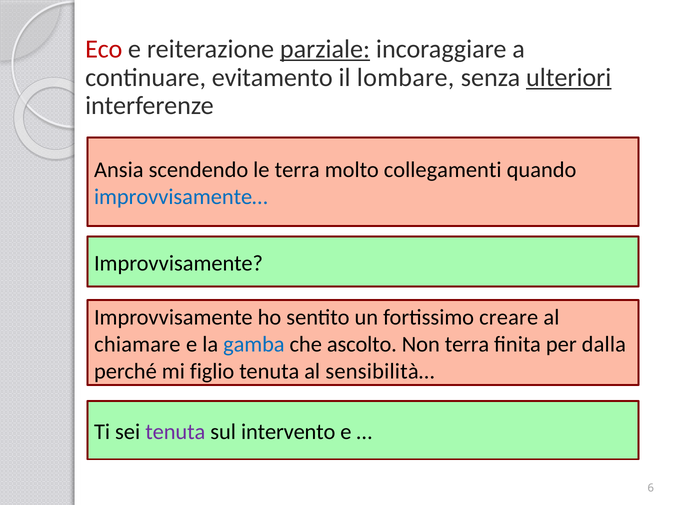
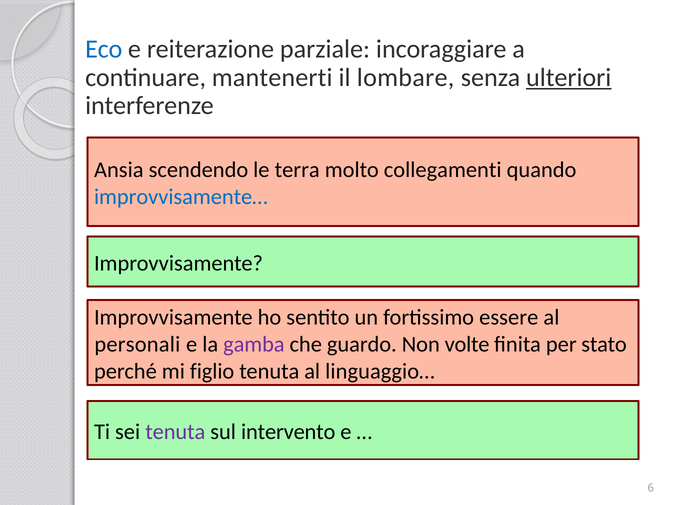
Eco colour: red -> blue
parziale underline: present -> none
evitamento: evitamento -> mantenerti
creare: creare -> essere
chiamare: chiamare -> personali
gamba colour: blue -> purple
ascolto: ascolto -> guardo
Non terra: terra -> volte
dalla: dalla -> stato
sensibilità…: sensibilità… -> linguaggio…
